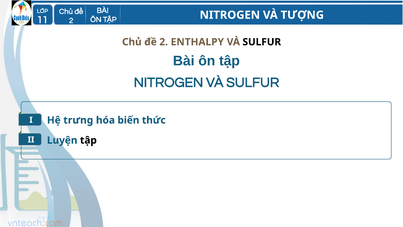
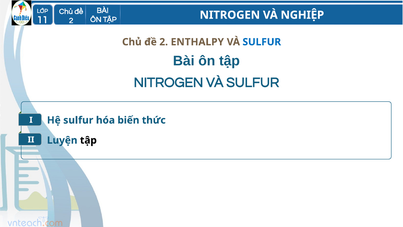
TƯỢNG: TƯỢNG -> NGHIỆP
SULFUR at (262, 42) colour: black -> blue
Hệ trưng: trưng -> sulfur
